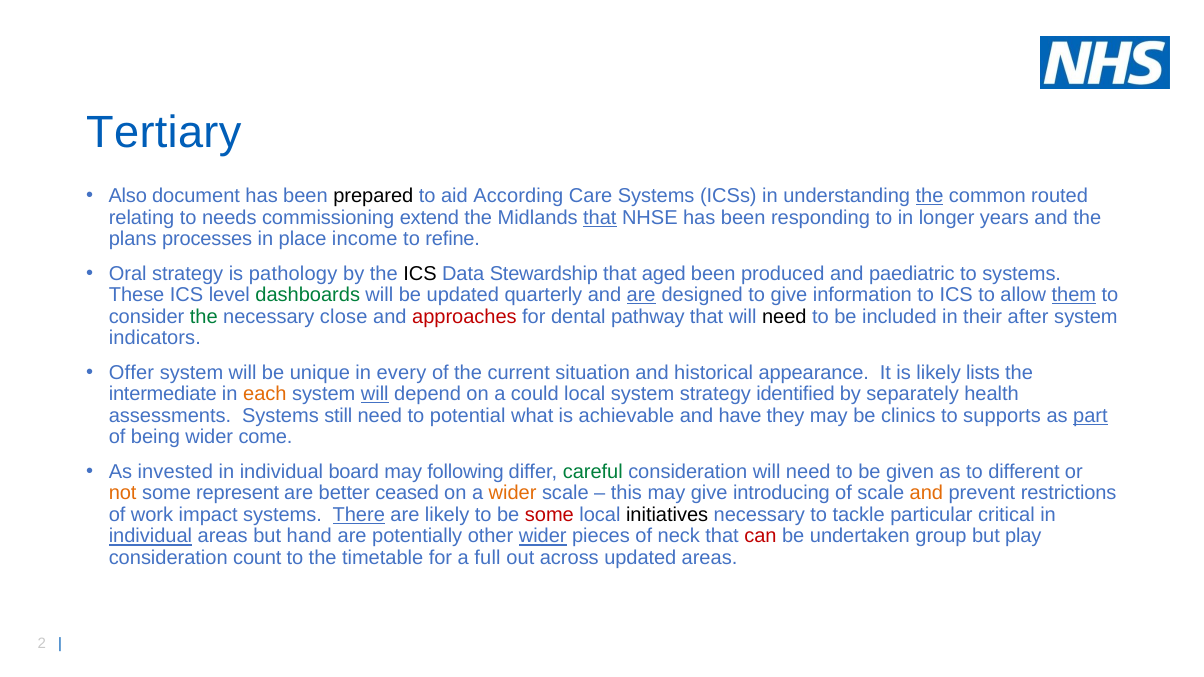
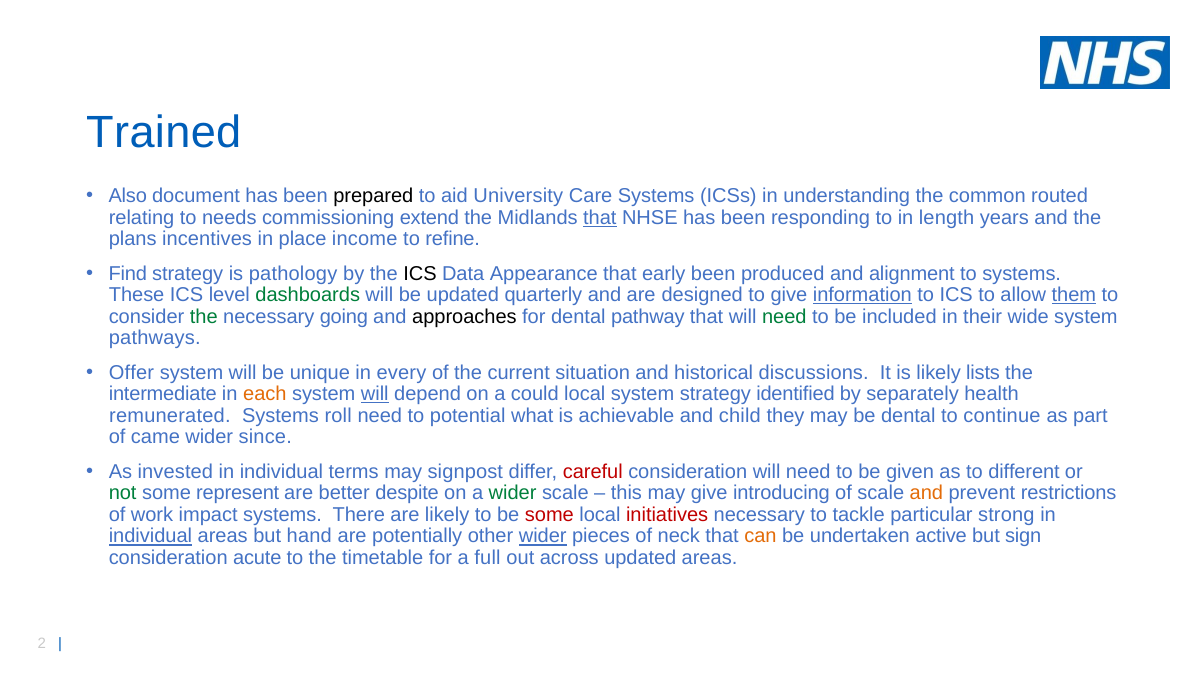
Tertiary: Tertiary -> Trained
According: According -> University
the at (930, 196) underline: present -> none
longer: longer -> length
processes: processes -> incentives
Oral: Oral -> Find
Stewardship: Stewardship -> Appearance
aged: aged -> early
paediatric: paediatric -> alignment
are at (641, 295) underline: present -> none
information underline: none -> present
close: close -> going
approaches colour: red -> black
need at (784, 317) colour: black -> green
after: after -> wide
indicators: indicators -> pathways
appearance: appearance -> discussions
assessments: assessments -> remunerated
still: still -> roll
have: have -> child
be clinics: clinics -> dental
supports: supports -> continue
part underline: present -> none
being: being -> came
come: come -> since
board: board -> terms
following: following -> signpost
careful colour: green -> red
not colour: orange -> green
ceased: ceased -> despite
wider at (513, 493) colour: orange -> green
There underline: present -> none
initiatives colour: black -> red
critical: critical -> strong
can colour: red -> orange
group: group -> active
play: play -> sign
count: count -> acute
